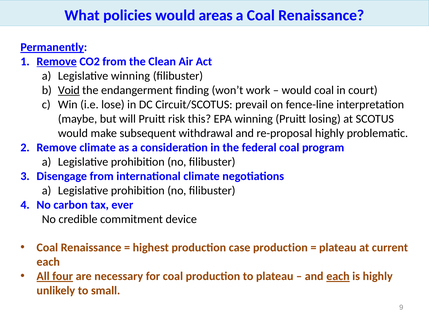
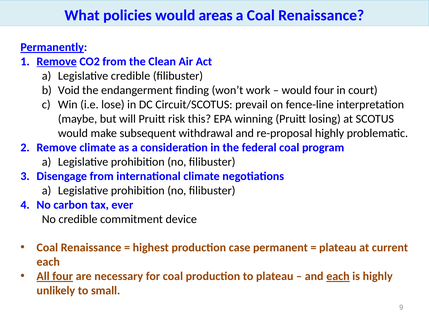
Legislative winning: winning -> credible
Void underline: present -> none
would coal: coal -> four
case production: production -> permanent
